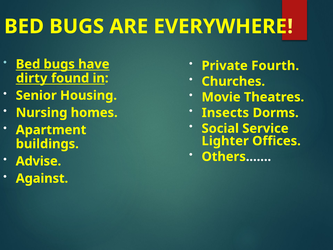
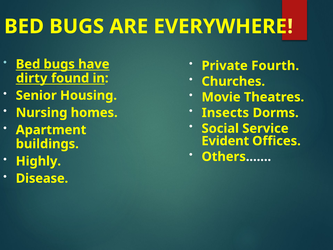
Lighter: Lighter -> Evident
Advise: Advise -> Highly
Against: Against -> Disease
